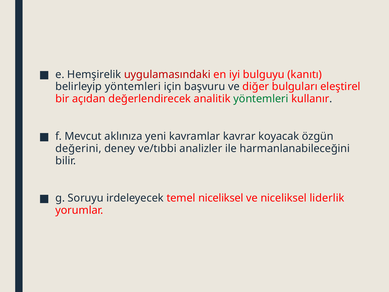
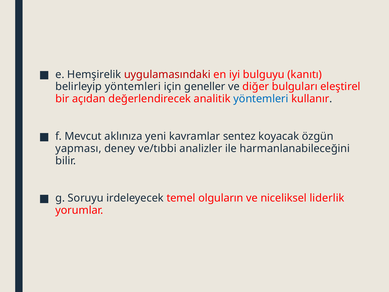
başvuru: başvuru -> geneller
yöntemleri at (261, 99) colour: green -> blue
kavrar: kavrar -> sentez
değerini: değerini -> yapması
temel niceliksel: niceliksel -> olguların
